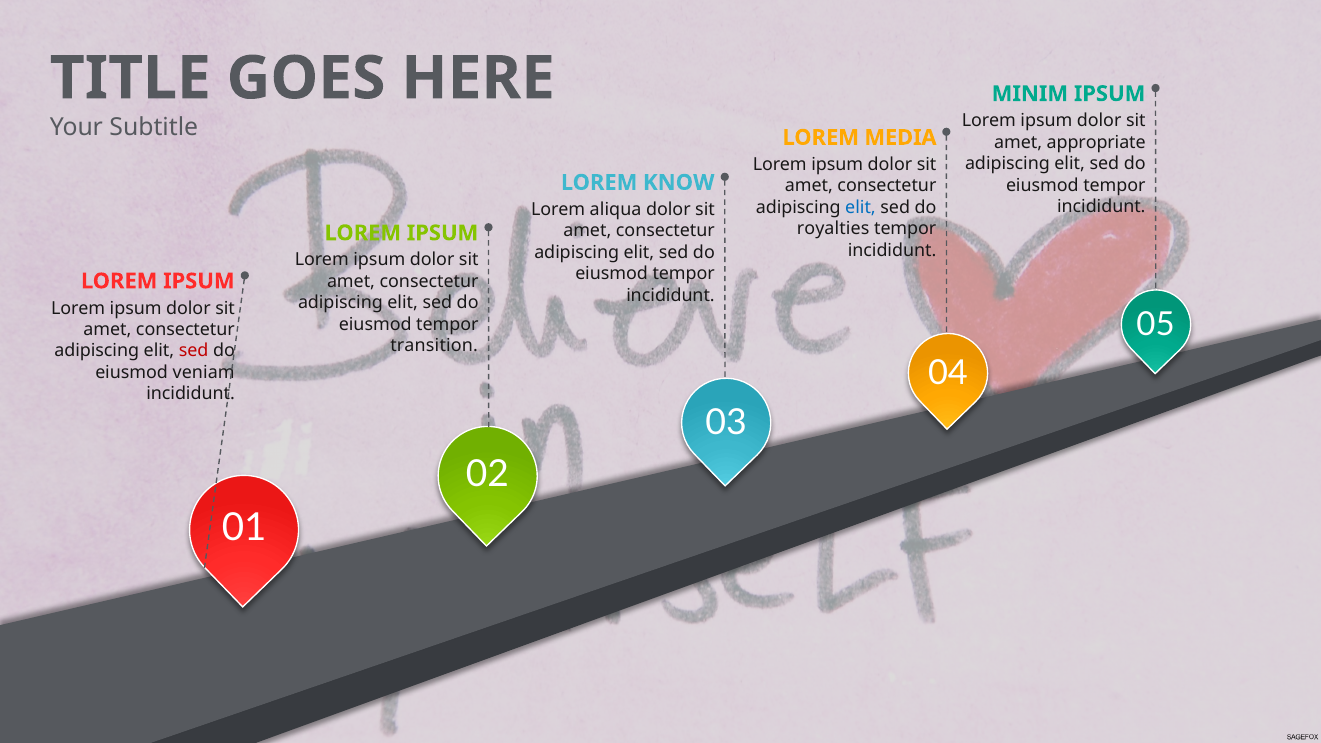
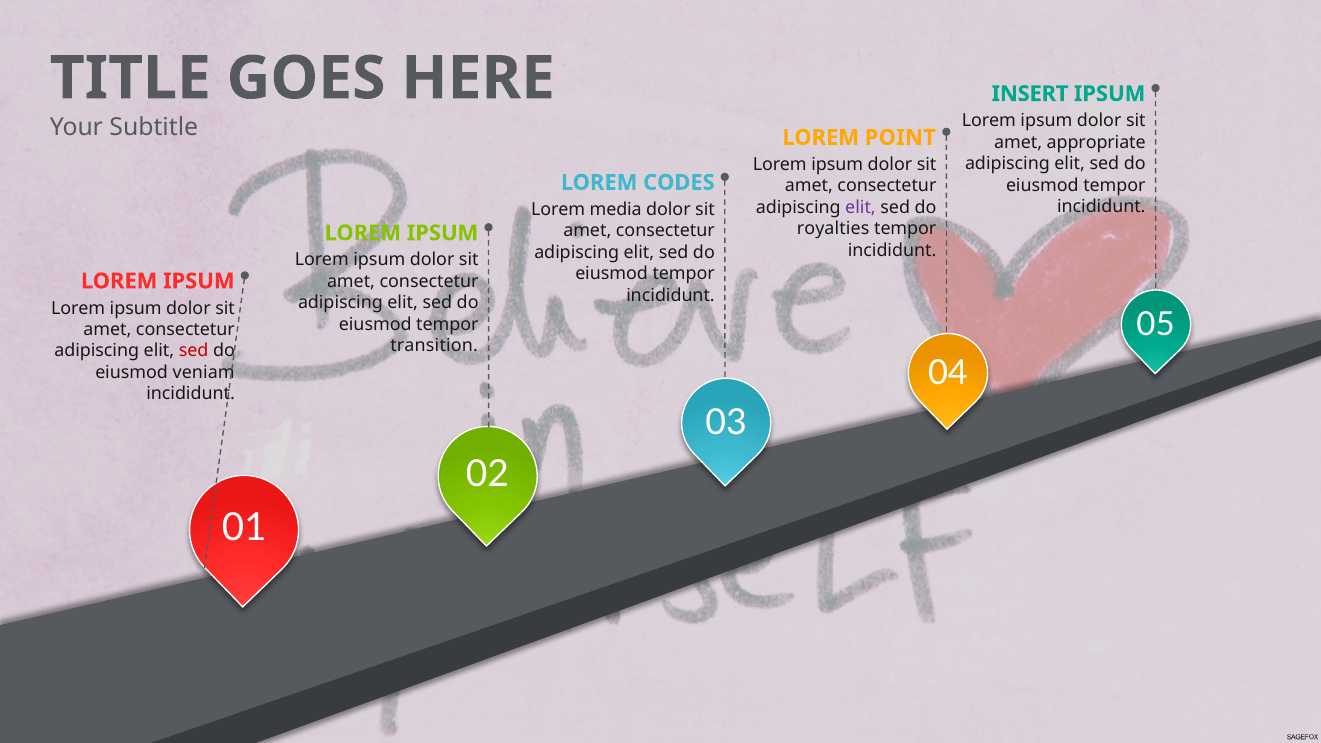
MINIM: MINIM -> INSERT
MEDIA: MEDIA -> POINT
KNOW: KNOW -> CODES
elit at (861, 207) colour: blue -> purple
aliqua: aliqua -> media
